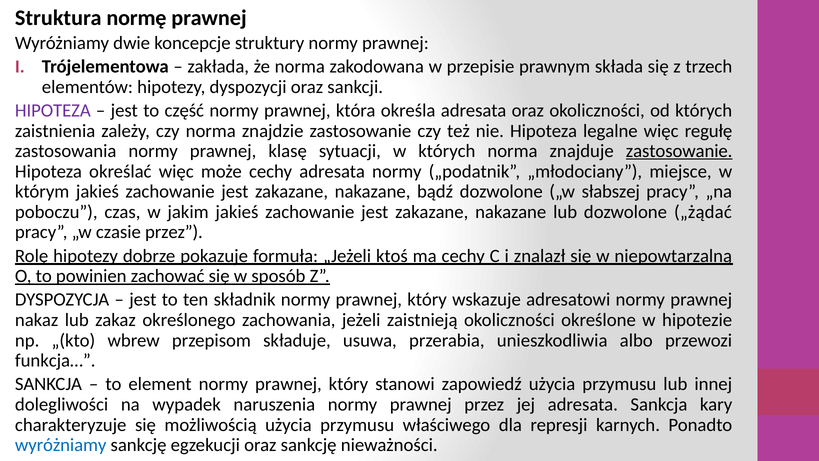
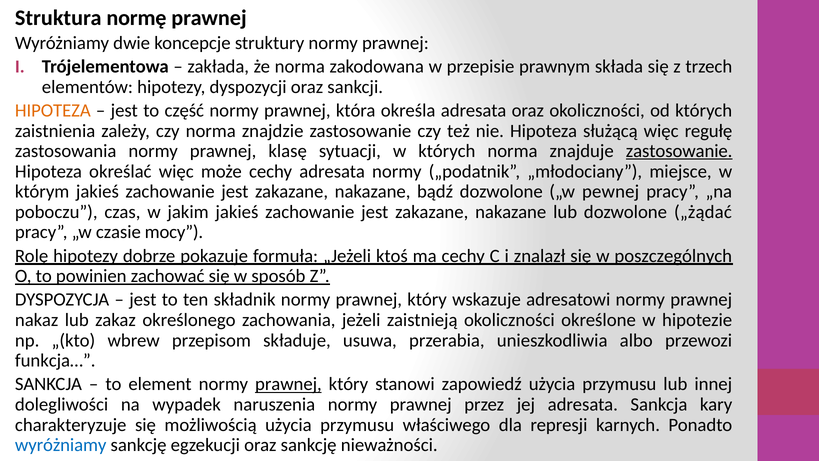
HIPOTEZA at (53, 110) colour: purple -> orange
legalne: legalne -> służącą
słabszej: słabszej -> pewnej
czasie przez: przez -> mocy
niepowtarzalną: niepowtarzalną -> poszczególnych
prawnej at (288, 384) underline: none -> present
